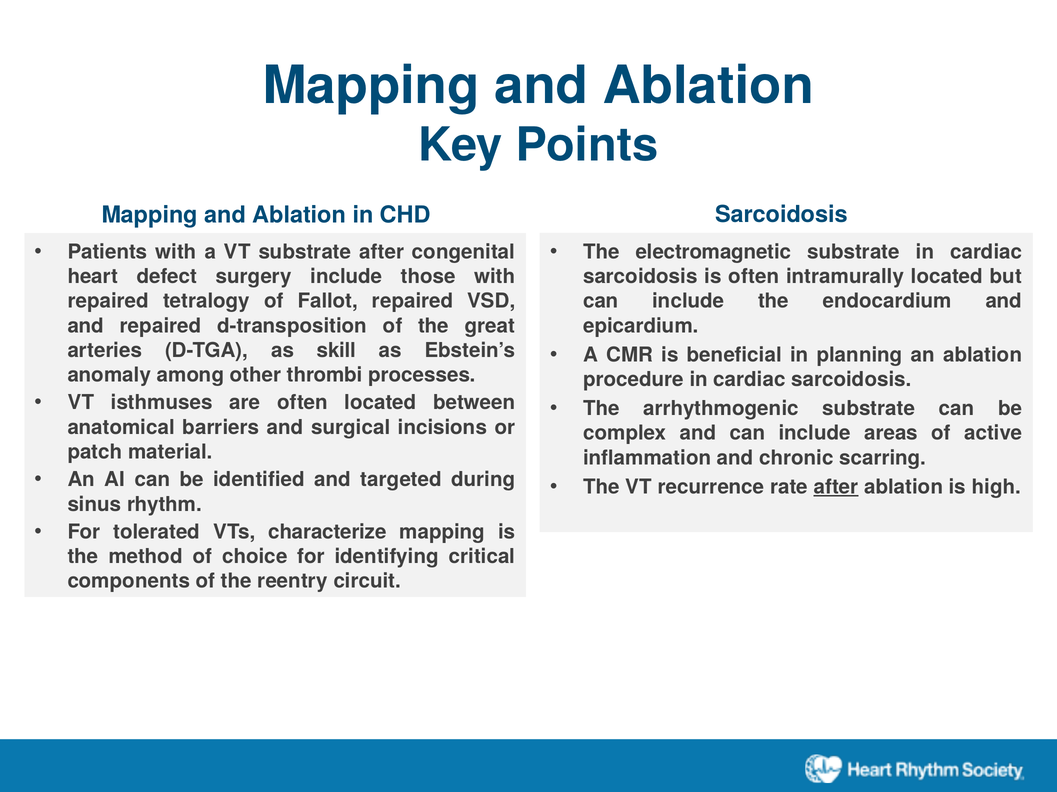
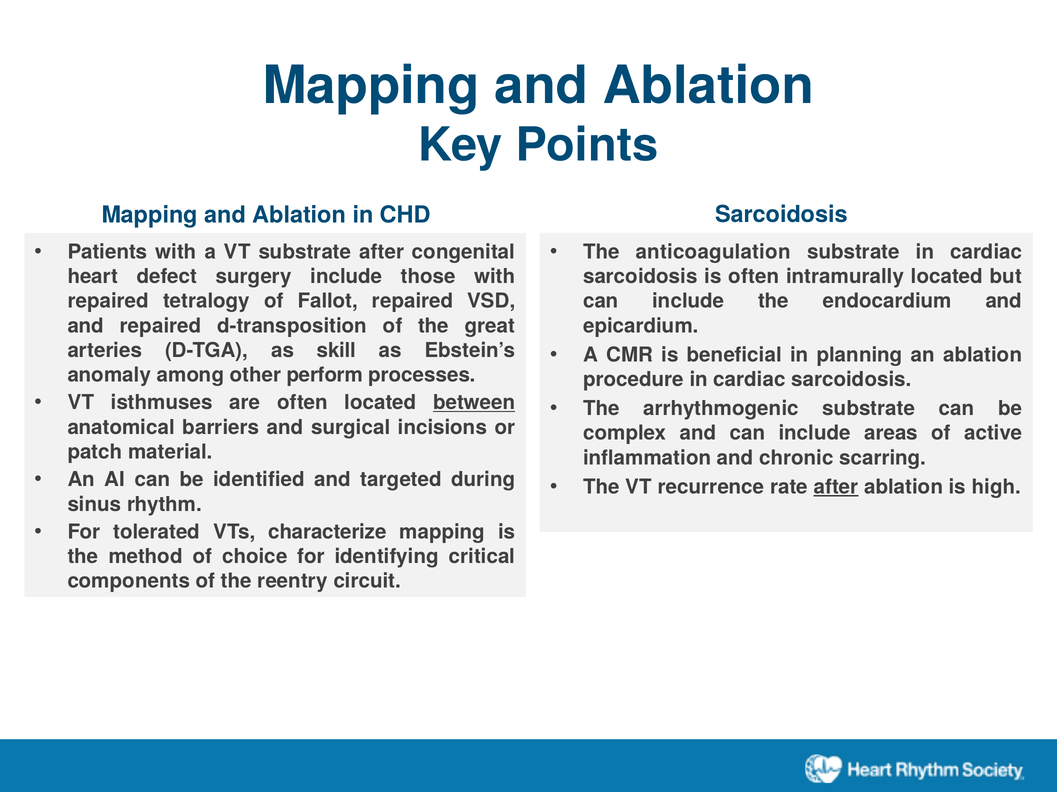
electromagnetic: electromagnetic -> anticoagulation
thrombi: thrombi -> perform
between underline: none -> present
